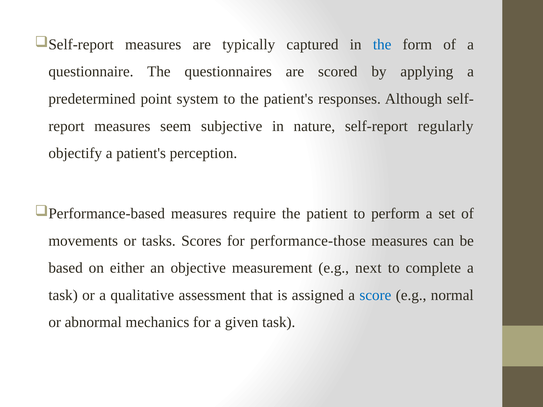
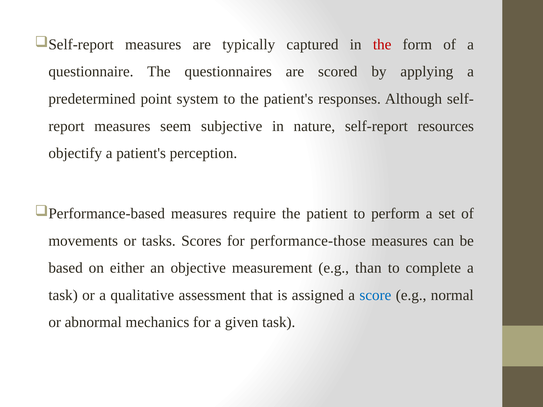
the at (382, 45) colour: blue -> red
regularly: regularly -> resources
next: next -> than
